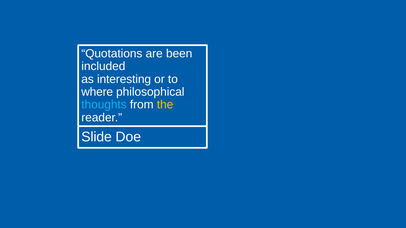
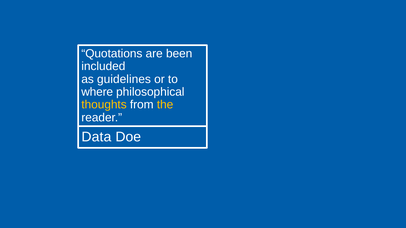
interesting: interesting -> guidelines
thoughts colour: light blue -> yellow
Slide: Slide -> Data
